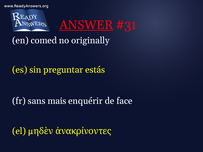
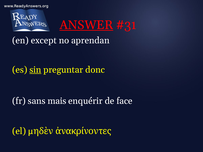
comed: comed -> except
originally: originally -> aprendan
sin underline: none -> present
estás: estás -> donc
